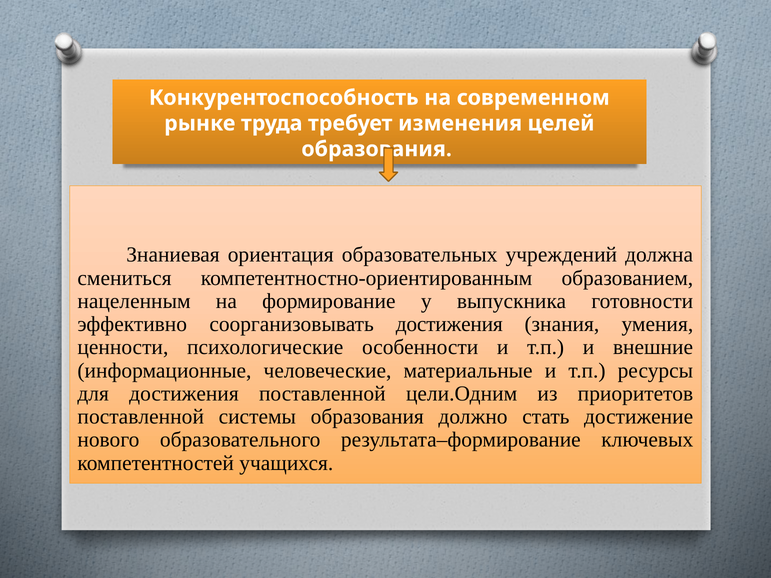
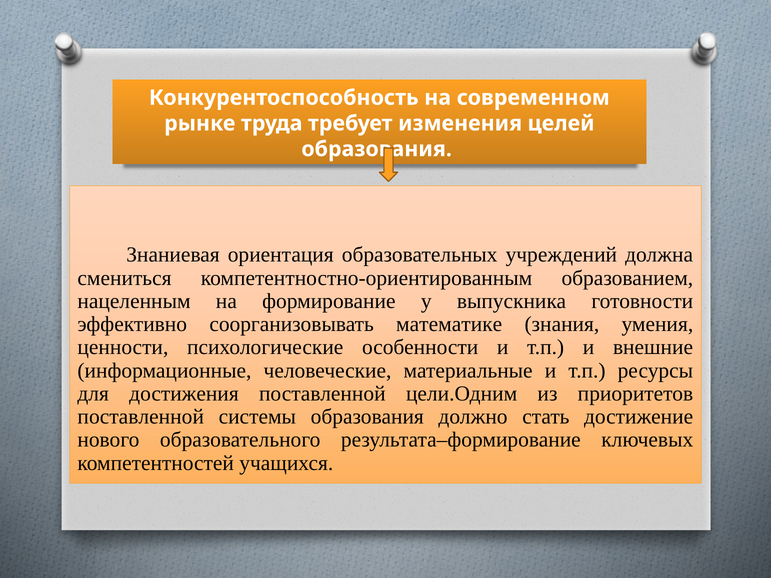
соорганизовывать достижения: достижения -> математике
